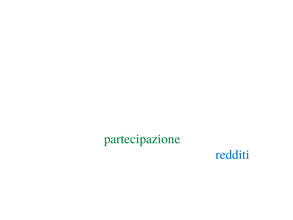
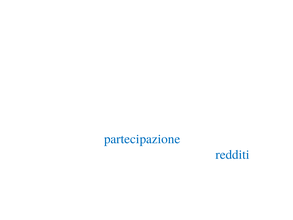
partecipazione colour: green -> blue
